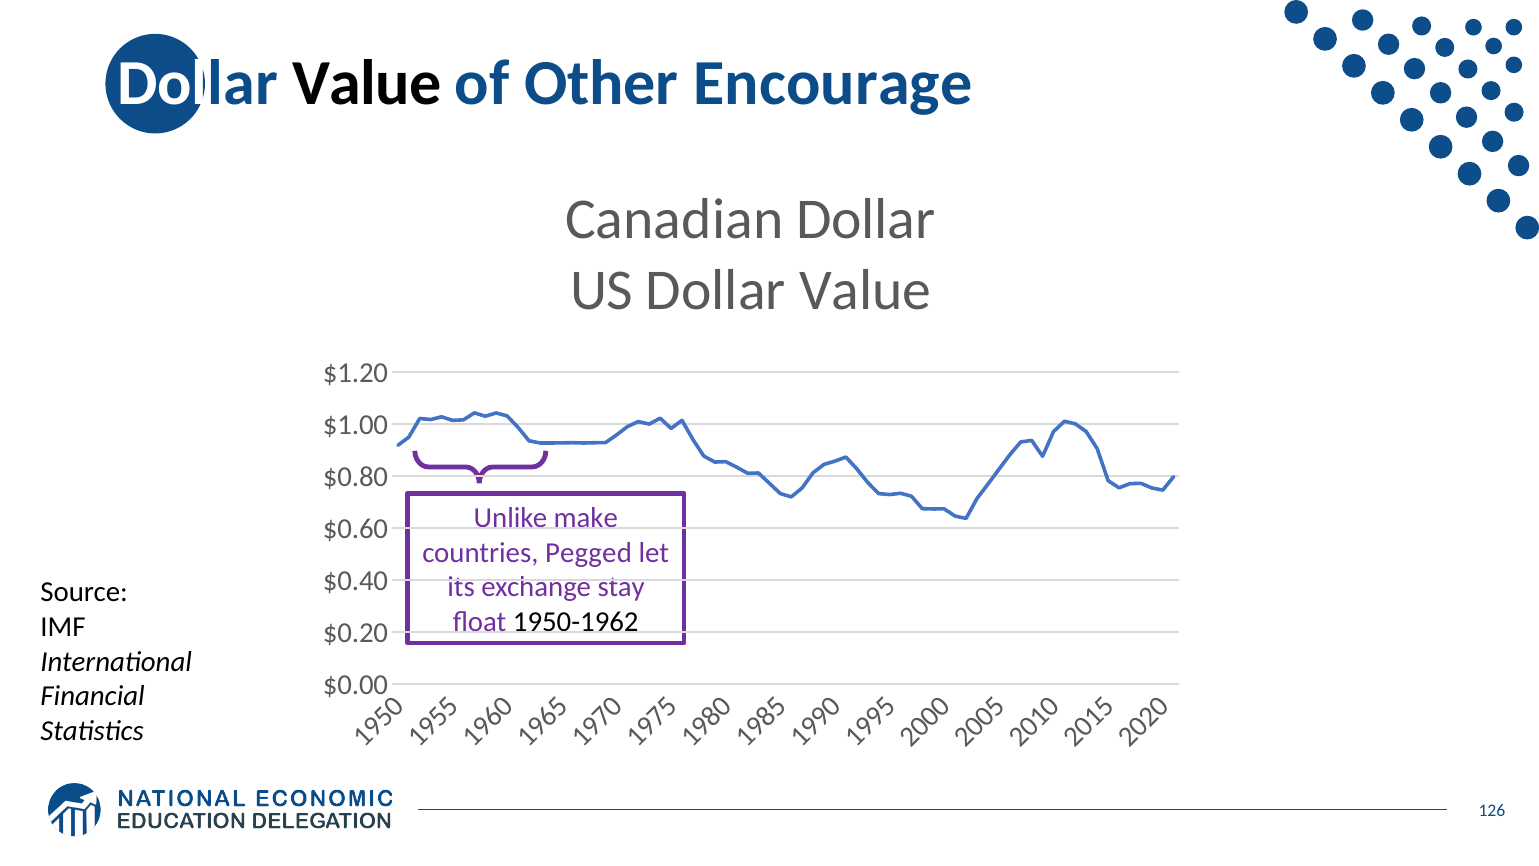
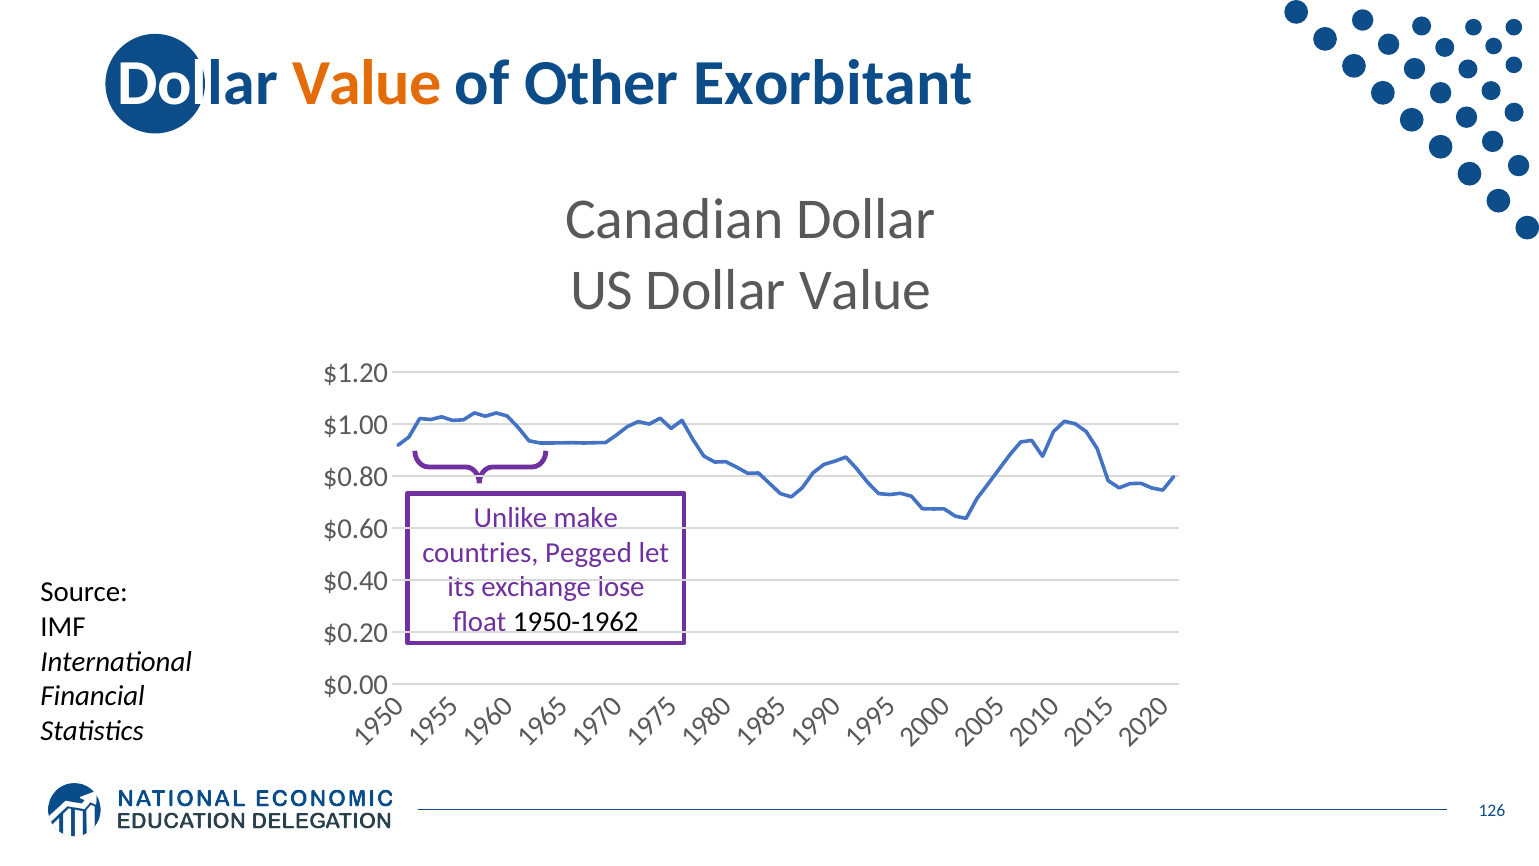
Value at (367, 83) colour: black -> orange
Encourage: Encourage -> Exorbitant
stay: stay -> lose
